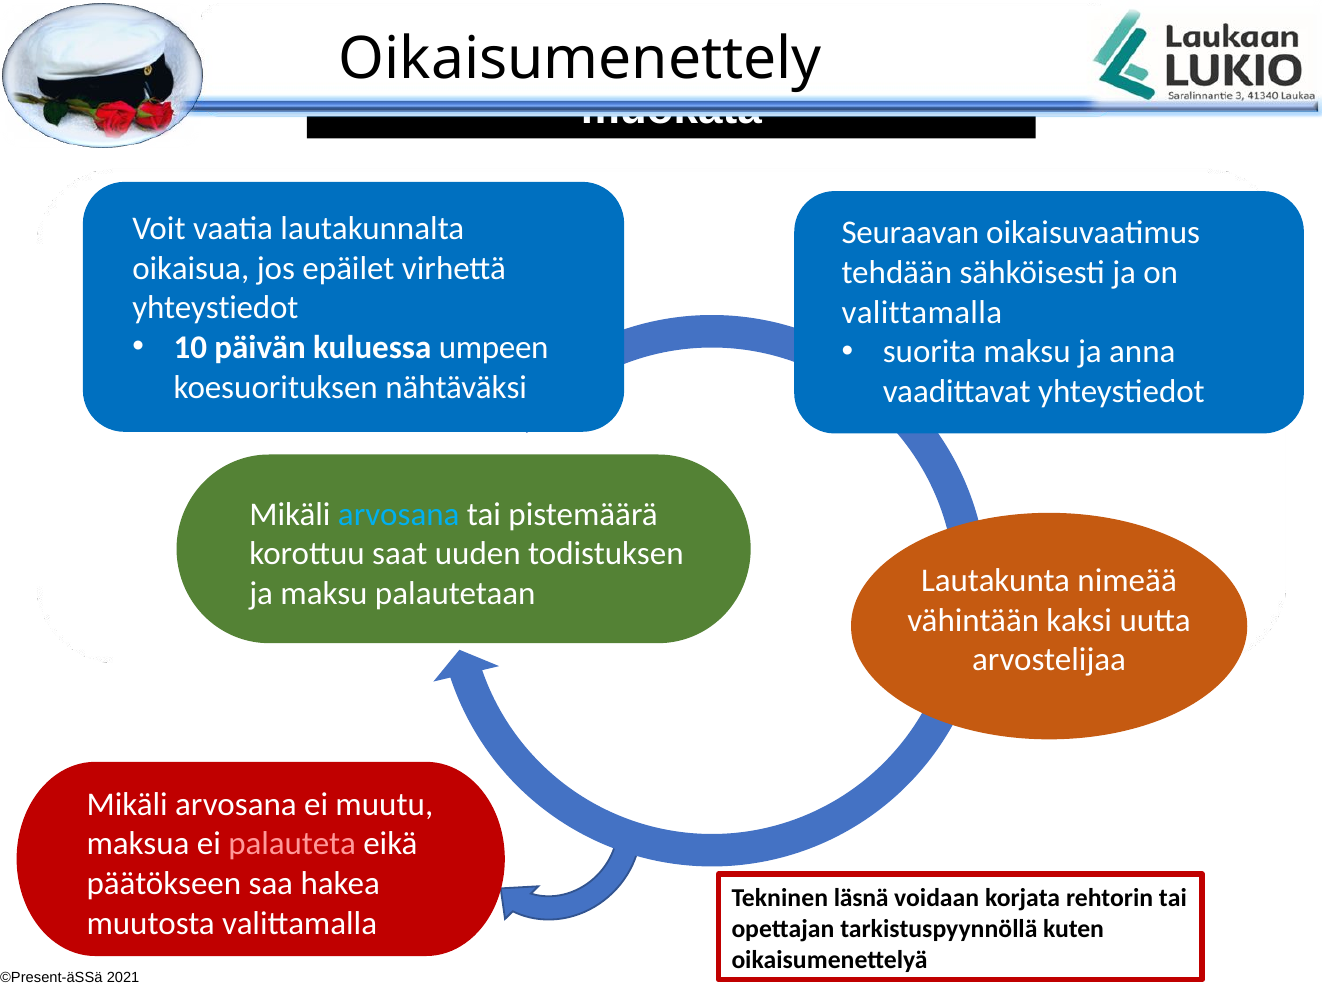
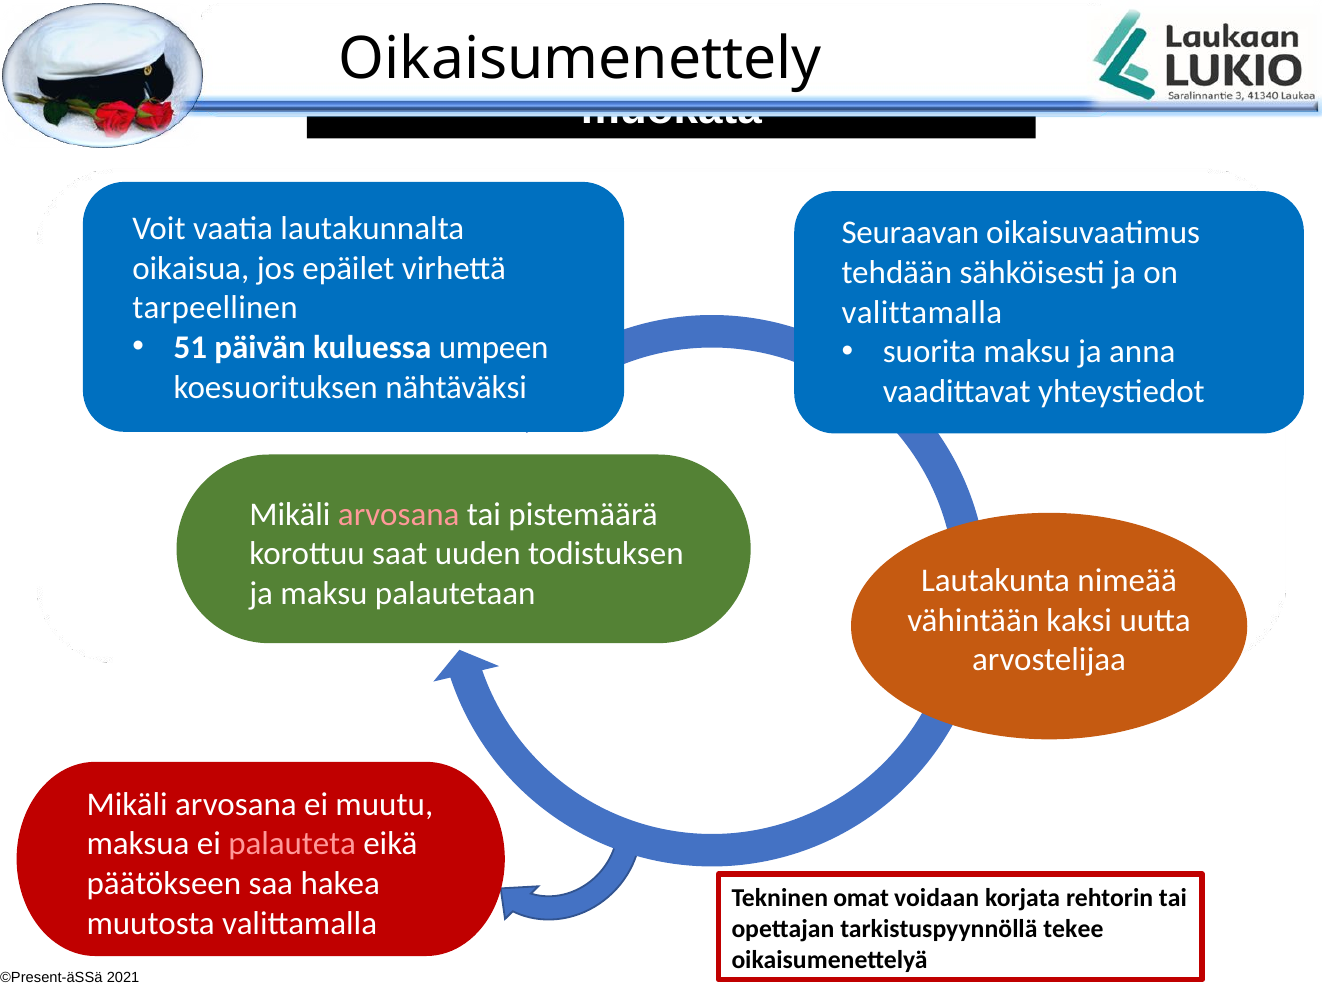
yhteystiedot at (215, 308): yhteystiedot -> tarpeellinen
10: 10 -> 51
arvosana at (399, 514) colour: light blue -> pink
läsnä: läsnä -> omat
kuten: kuten -> tekee
